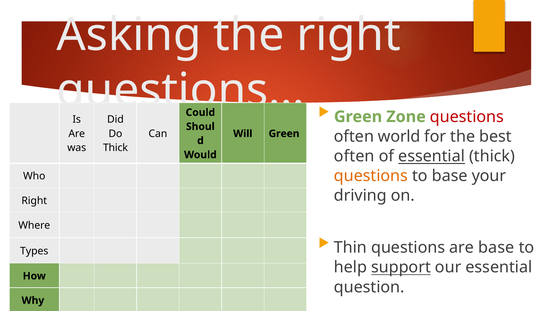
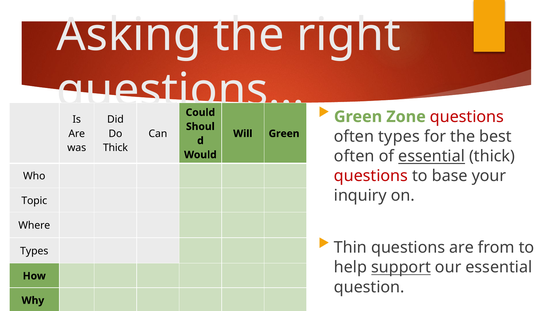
often world: world -> types
questions at (371, 176) colour: orange -> red
driving: driving -> inquiry
Right at (34, 201): Right -> Topic
are base: base -> from
